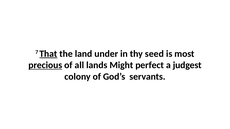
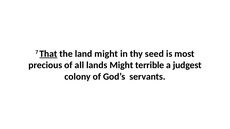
land under: under -> might
precious underline: present -> none
perfect: perfect -> terrible
